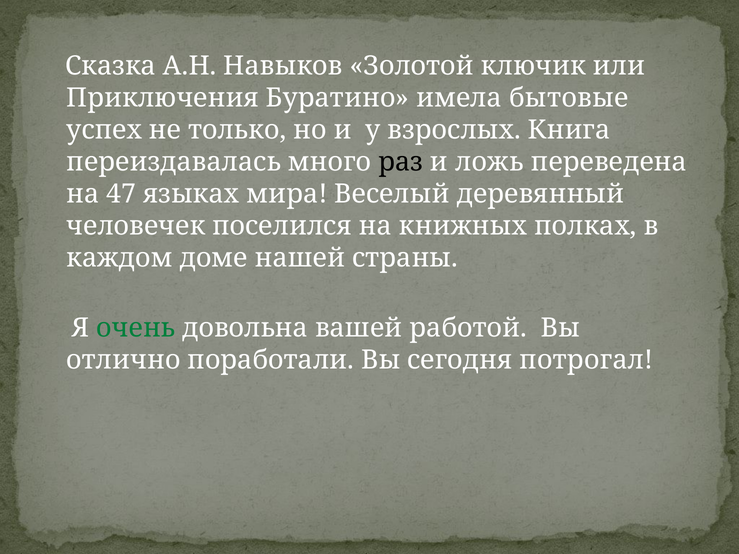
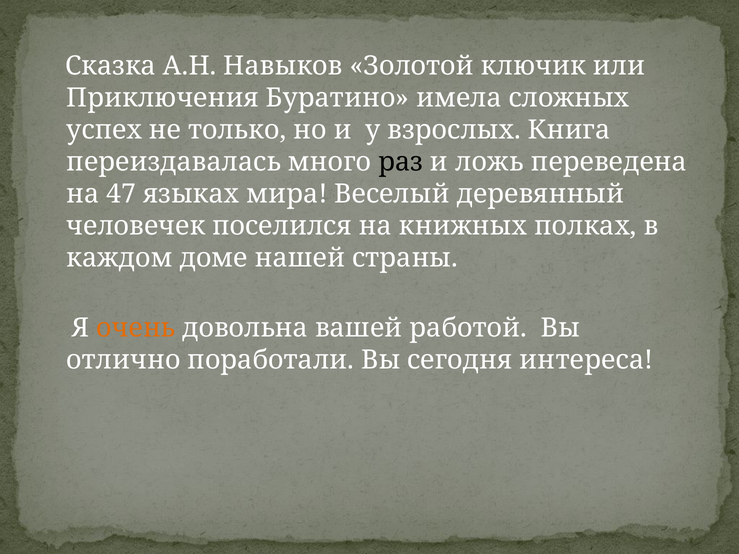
бытовые: бытовые -> сложных
очень colour: green -> orange
потрогал: потрогал -> интереса
